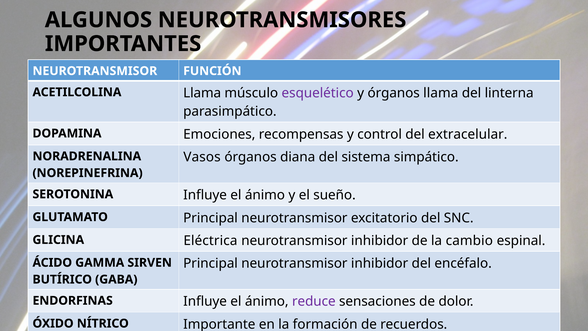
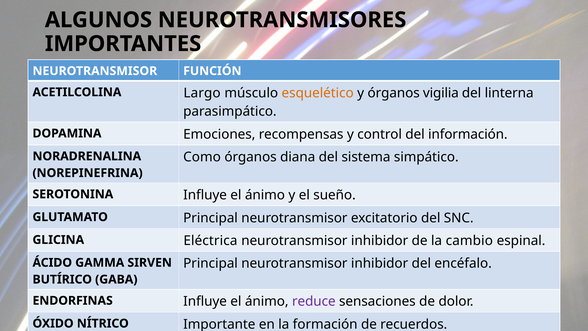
ACETILCOLINA Llama: Llama -> Largo
esquelético colour: purple -> orange
órganos llama: llama -> vigilia
extracelular: extracelular -> información
Vasos: Vasos -> Como
